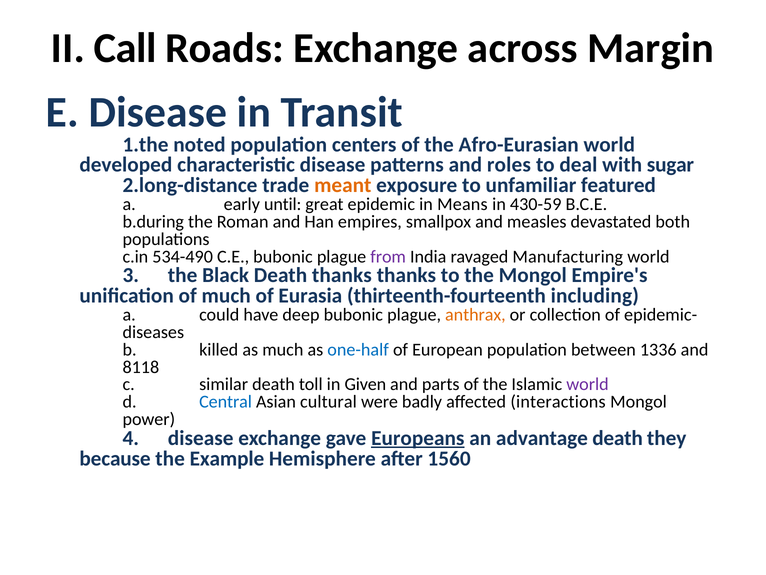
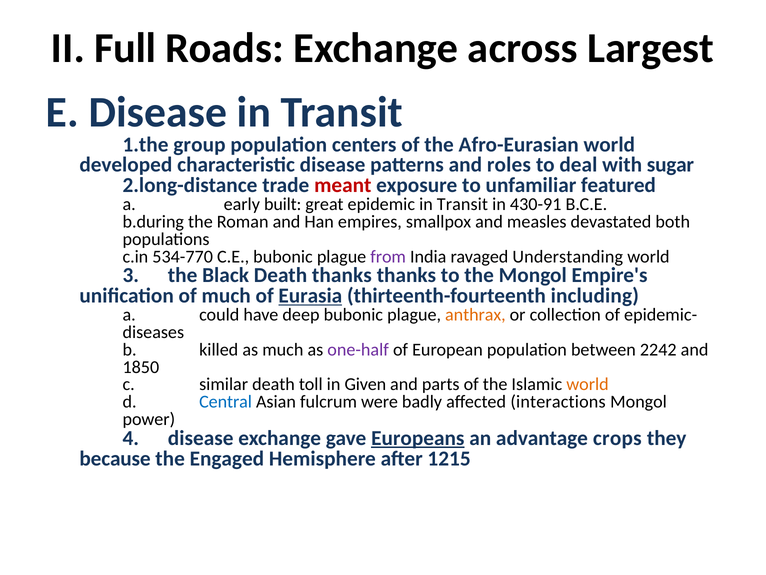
Call: Call -> Full
Margin: Margin -> Largest
noted: noted -> group
meant colour: orange -> red
until: until -> built
epidemic in Means: Means -> Transit
430-59: 430-59 -> 430-91
534-490: 534-490 -> 534-770
Manufacturing: Manufacturing -> Understanding
Eurasia underline: none -> present
one-half colour: blue -> purple
1336: 1336 -> 2242
8118: 8118 -> 1850
world at (588, 384) colour: purple -> orange
cultural: cultural -> fulcrum
advantage death: death -> crops
Example: Example -> Engaged
1560: 1560 -> 1215
